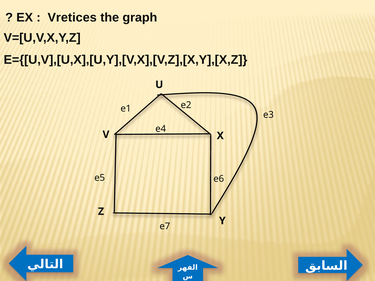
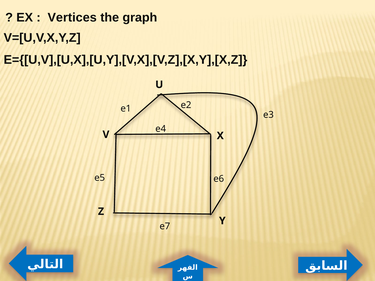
Vretices: Vretices -> Vertices
